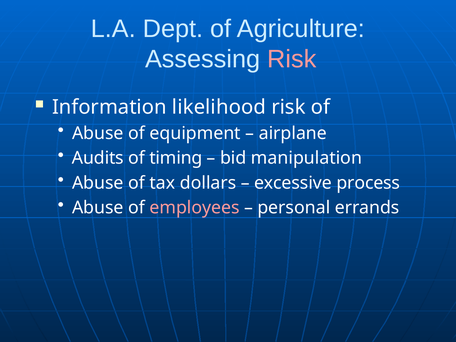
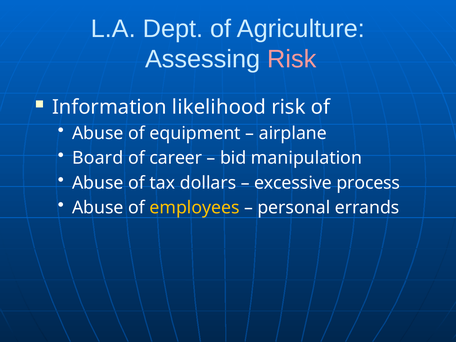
Audits: Audits -> Board
timing: timing -> career
employees colour: pink -> yellow
